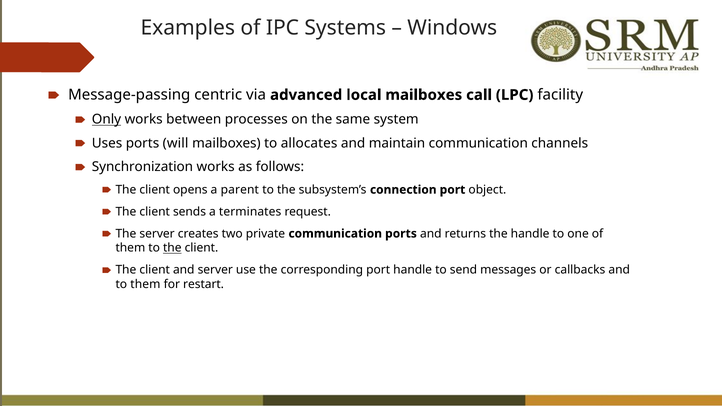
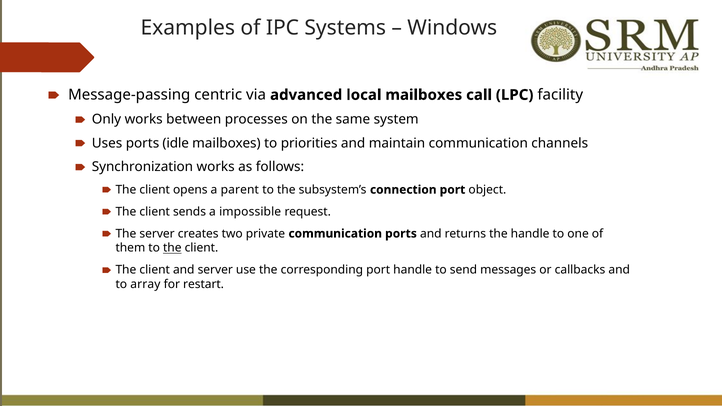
Only underline: present -> none
will: will -> idle
allocates: allocates -> priorities
terminates: terminates -> impossible
to them: them -> array
